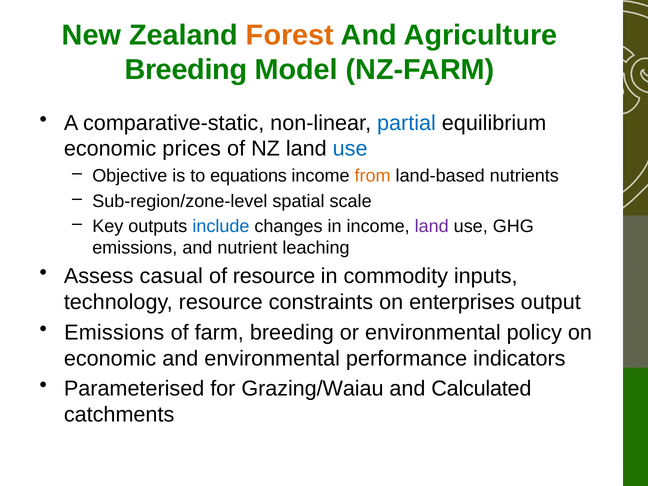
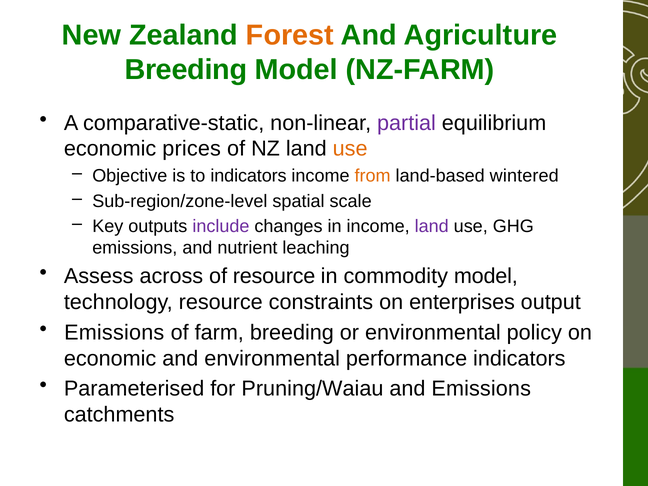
partial colour: blue -> purple
use at (350, 149) colour: blue -> orange
to equations: equations -> indicators
nutrients: nutrients -> wintered
include colour: blue -> purple
casual: casual -> across
commodity inputs: inputs -> model
Grazing/Waiau: Grazing/Waiau -> Pruning/Waiau
and Calculated: Calculated -> Emissions
